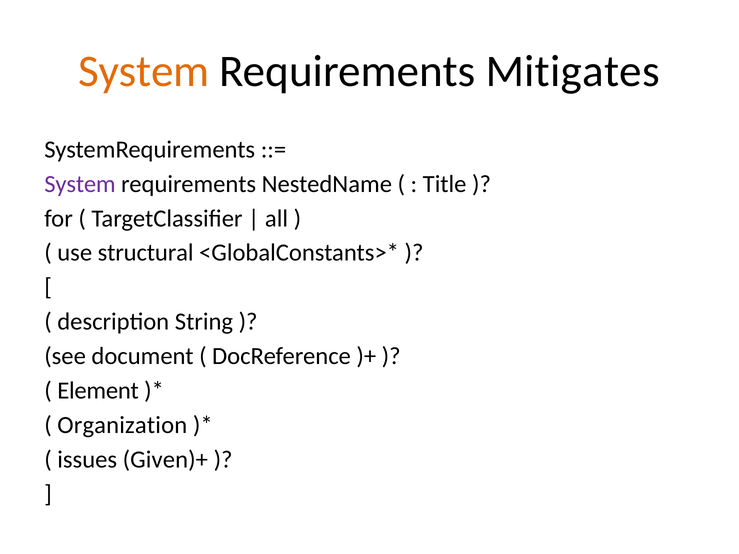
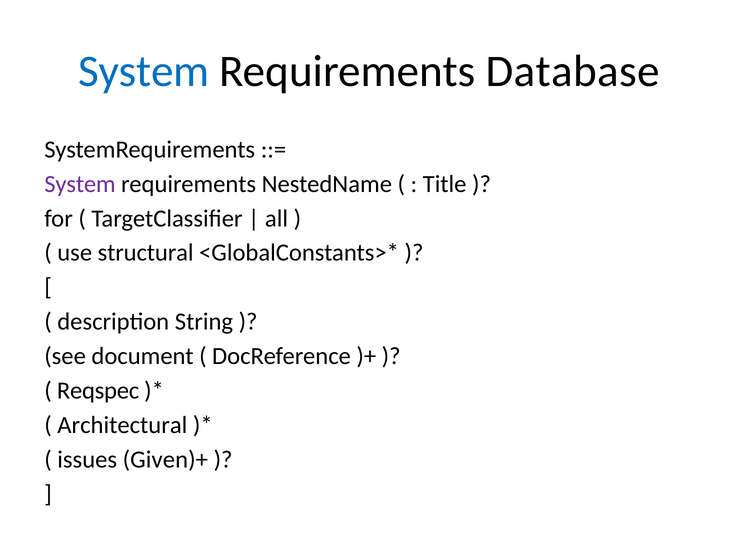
System at (144, 72) colour: orange -> blue
Mitigates: Mitigates -> Database
Element: Element -> Reqspec
Organization: Organization -> Architectural
